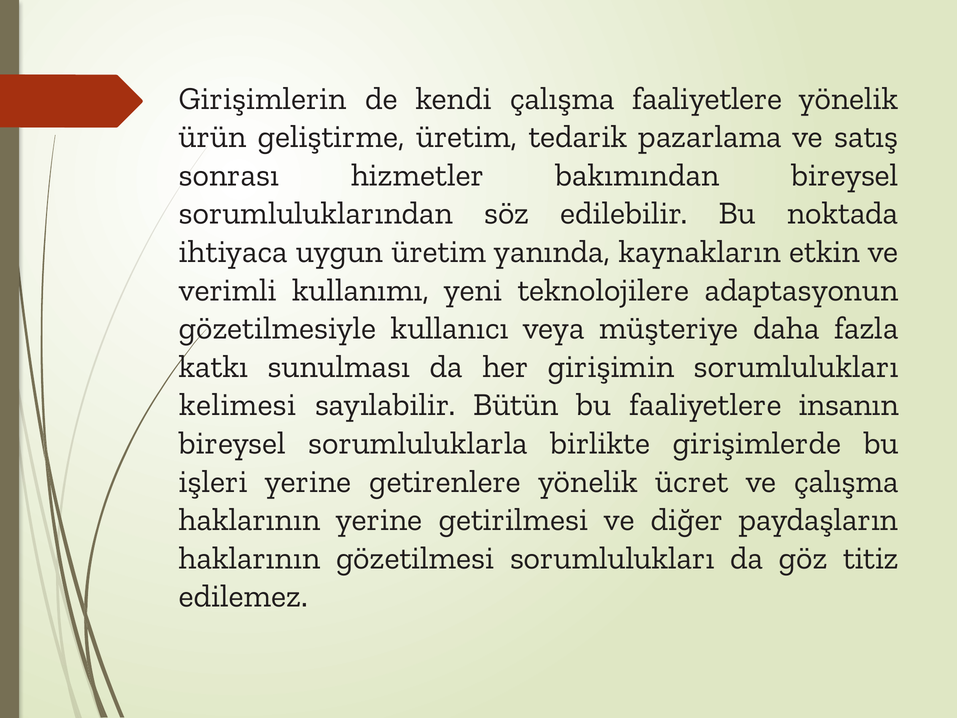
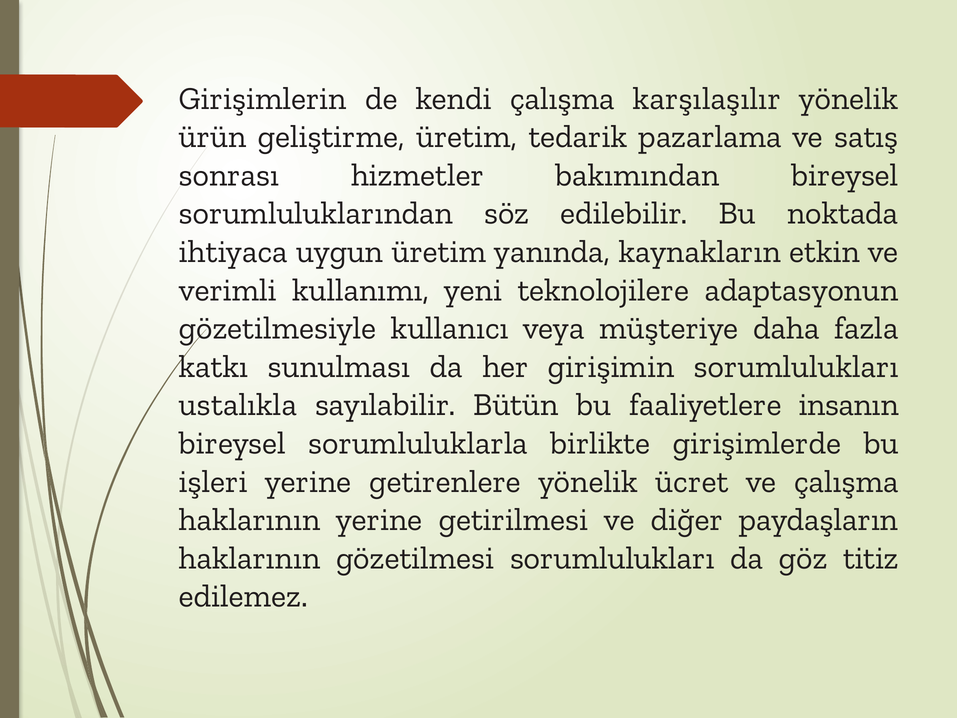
çalışma faaliyetlere: faaliyetlere -> karşılaşılır
kelimesi: kelimesi -> ustalıkla
